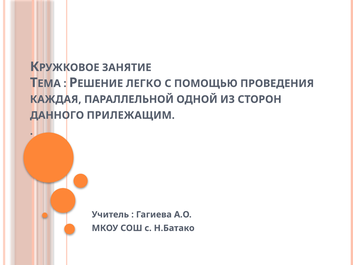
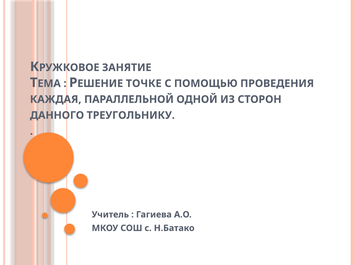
ЛЕГКО: ЛЕГКО -> ТОЧКЕ
ПРИЛЕЖАЩИМ: ПРИЛЕЖАЩИМ -> ТРЕУГОЛЬНИКУ
